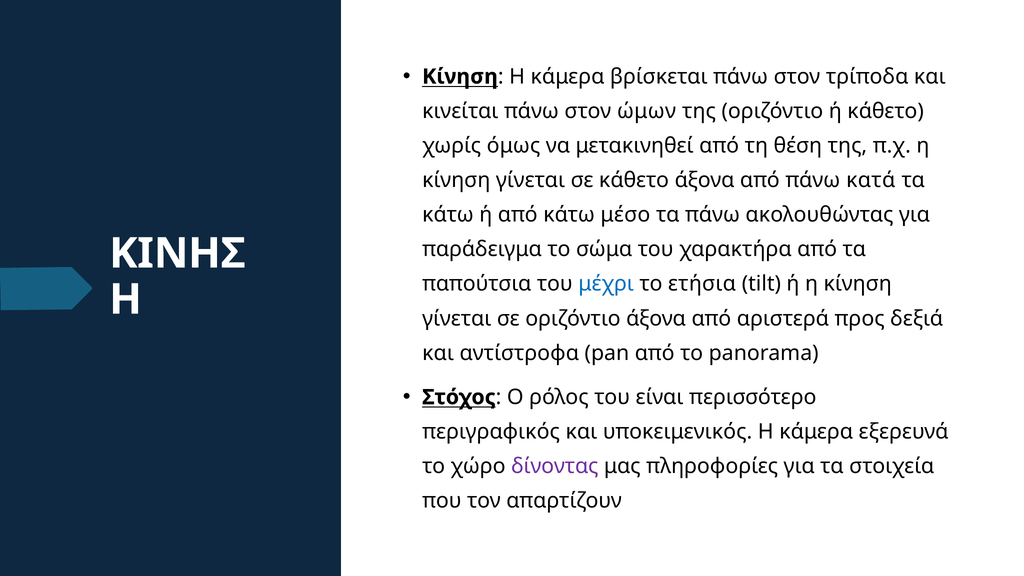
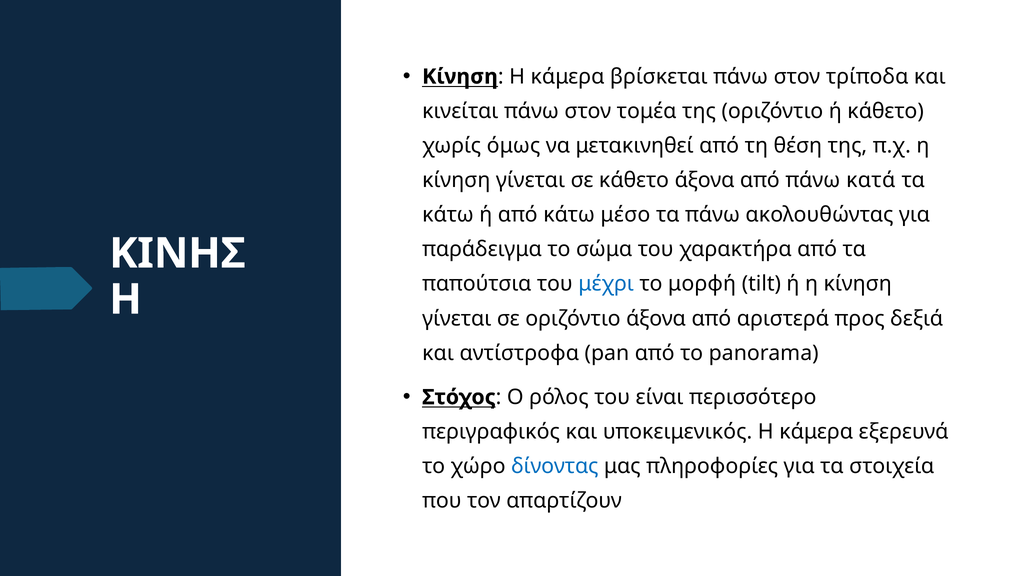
ώμων: ώμων -> τομέα
ετήσια: ετήσια -> μορφή
δίνοντας colour: purple -> blue
